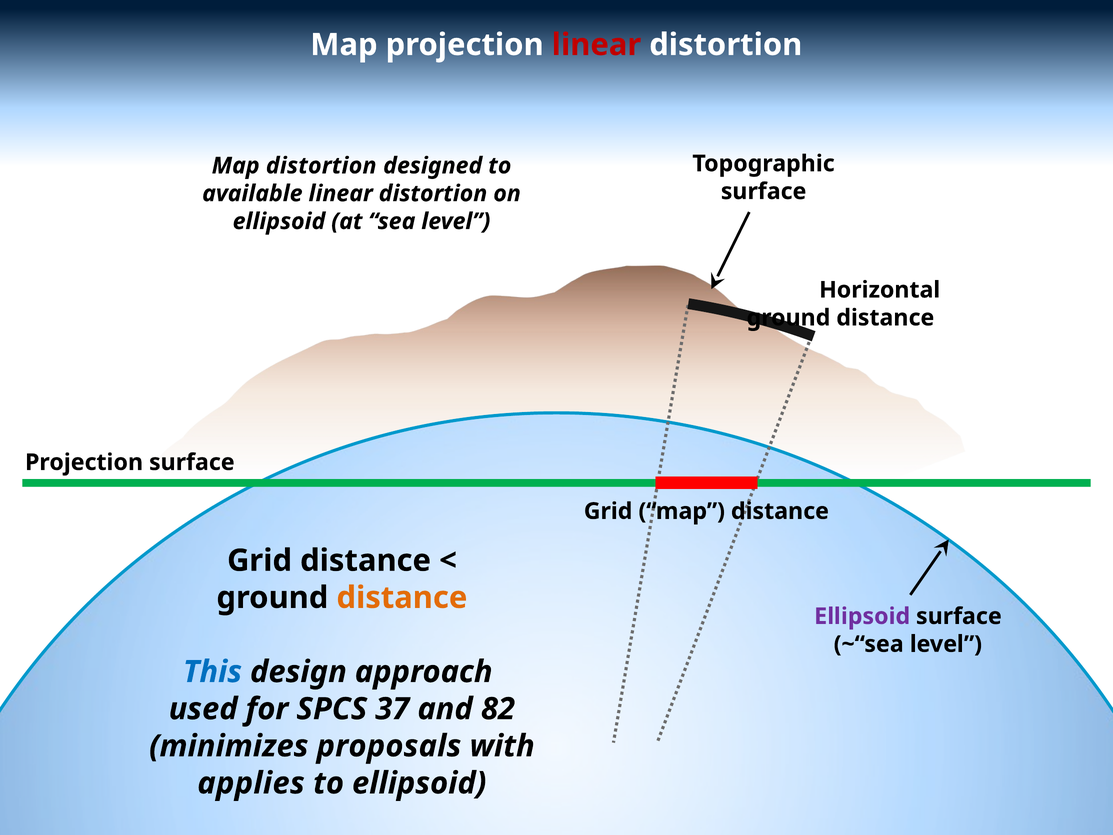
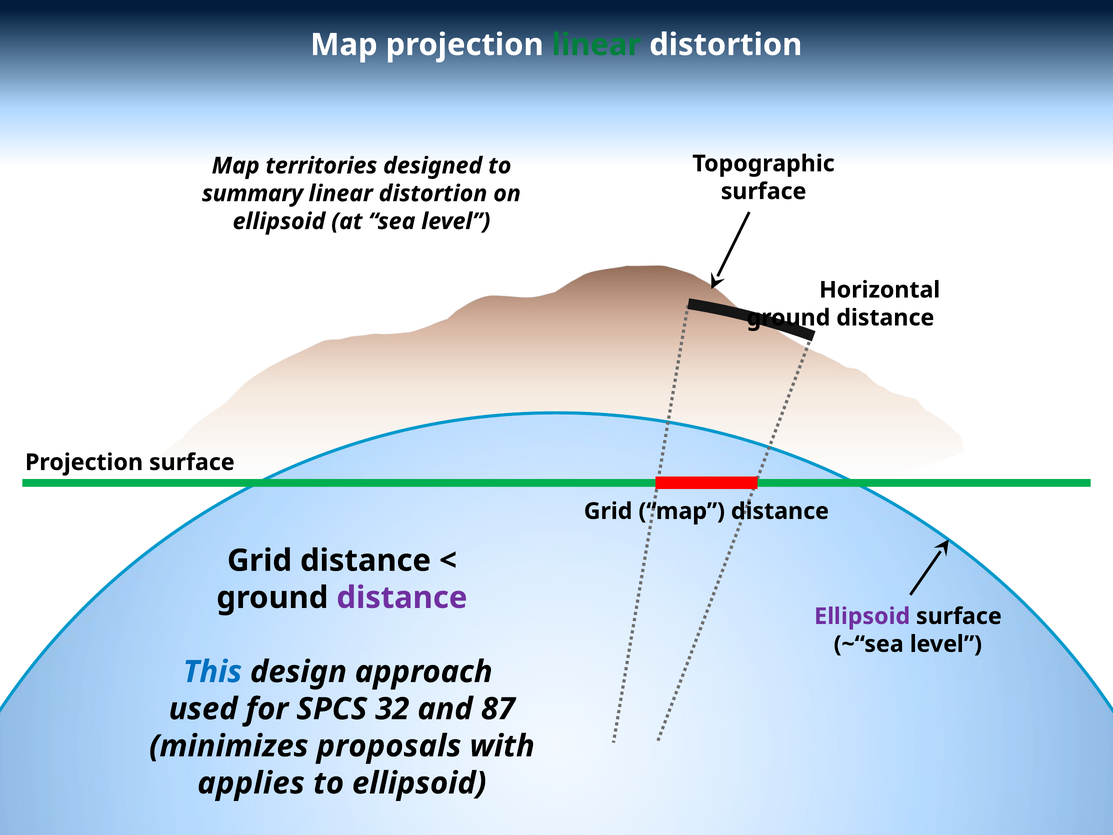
linear at (596, 45) colour: red -> green
Map distortion: distortion -> territories
available: available -> summary
distance at (402, 598) colour: orange -> purple
37: 37 -> 32
82: 82 -> 87
